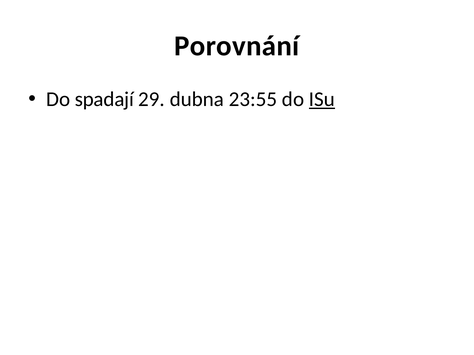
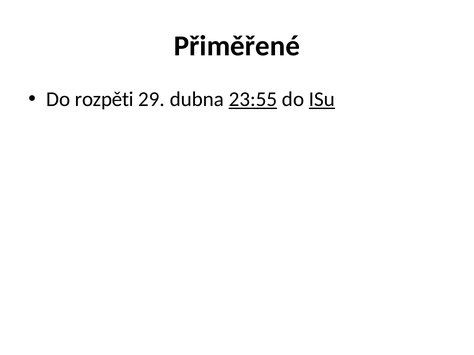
Porovnání: Porovnání -> Přiměřené
spadají: spadají -> rozpěti
23:55 underline: none -> present
